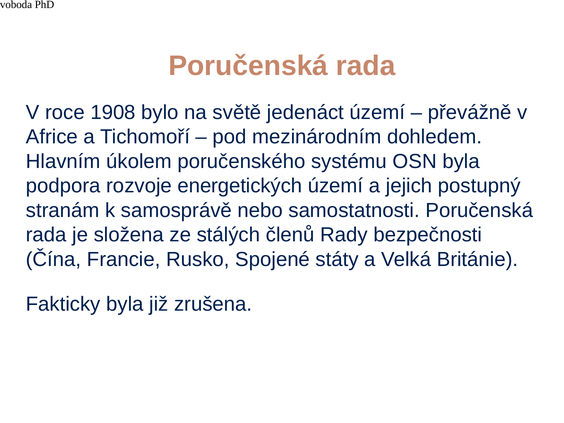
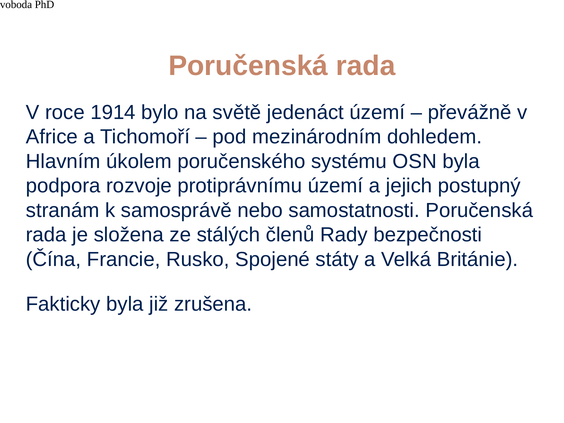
1908: 1908 -> 1914
energetických: energetických -> protiprávnímu
